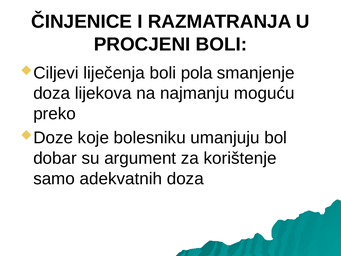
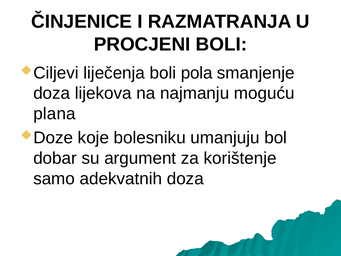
preko: preko -> plana
